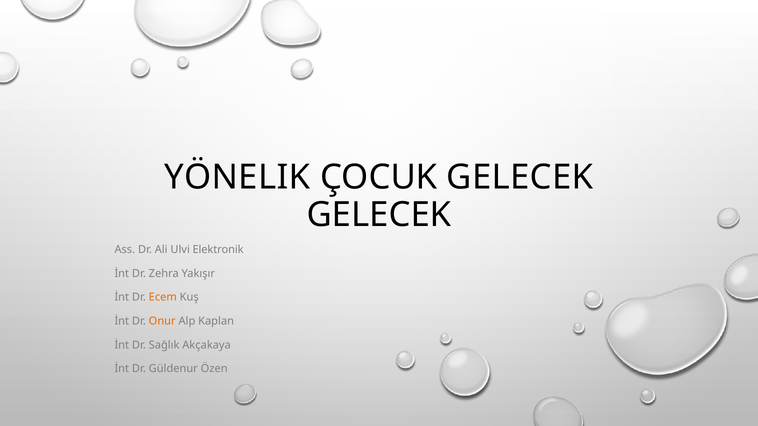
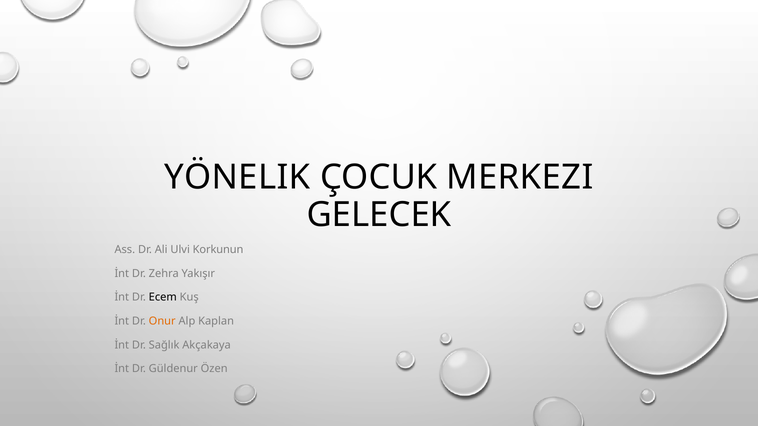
ÇOCUK GELECEK: GELECEK -> MERKEZI
Elektronik: Elektronik -> Korkunun
Ecem colour: orange -> black
